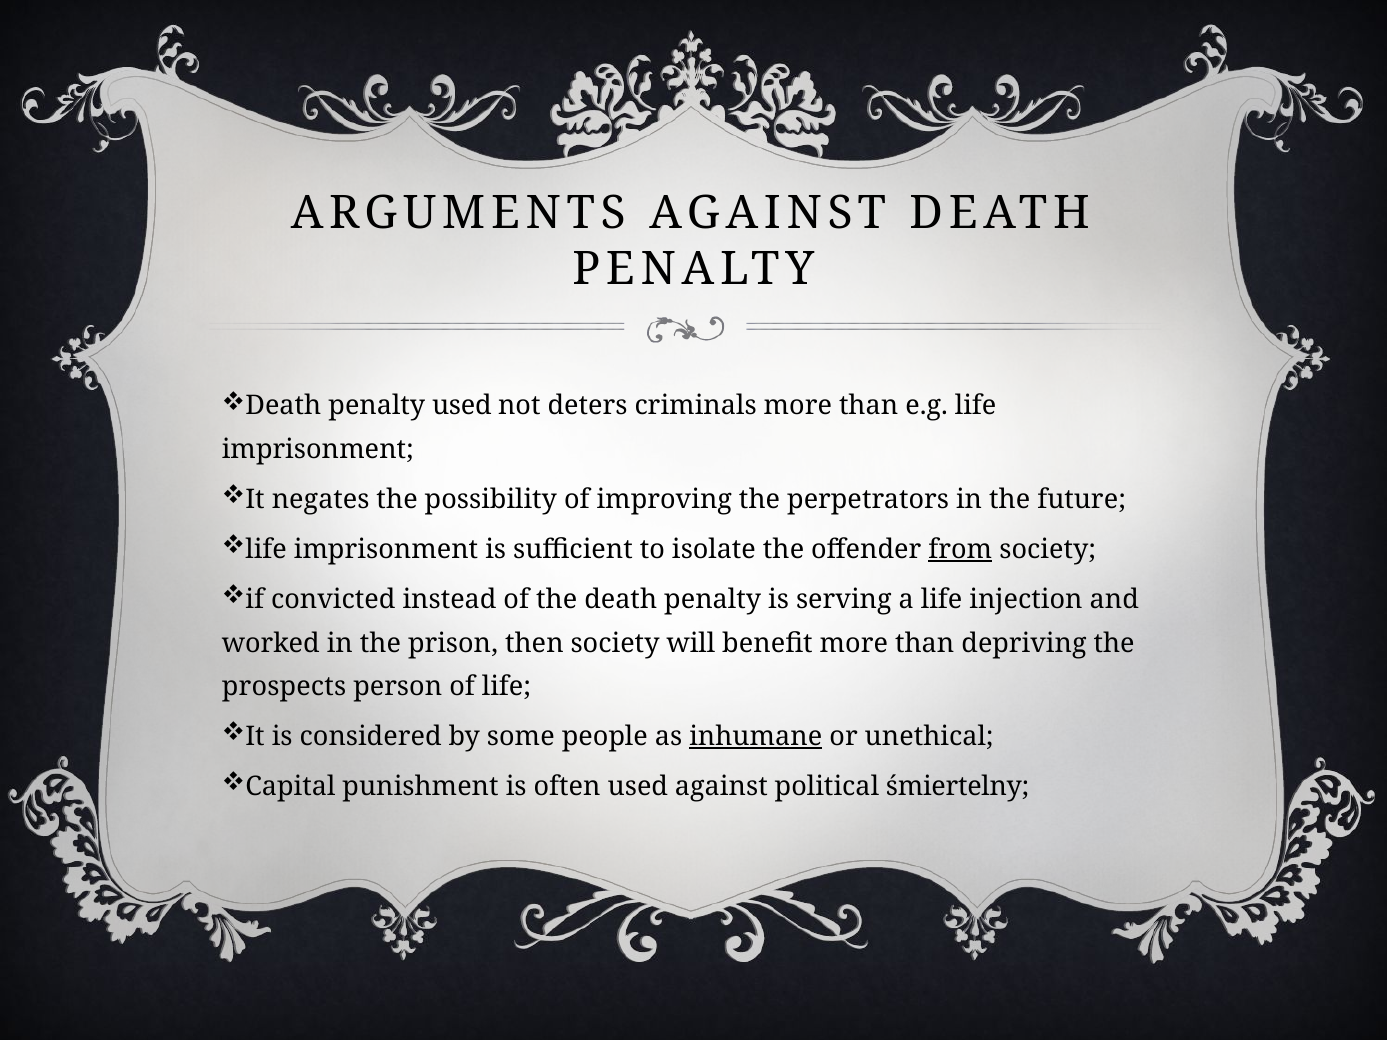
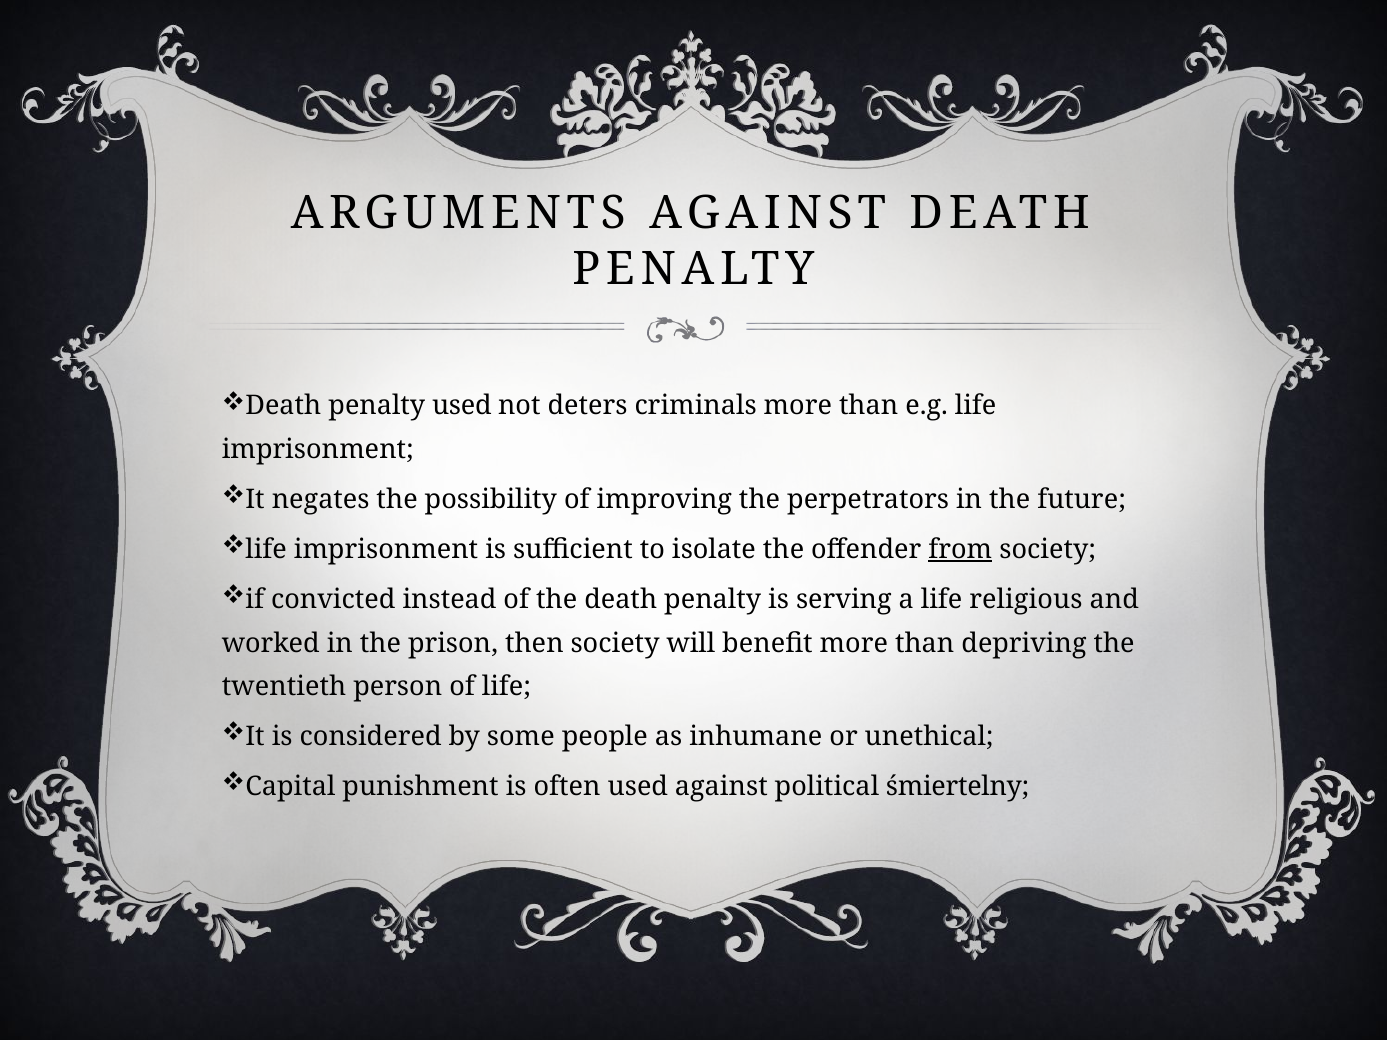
injection: injection -> religious
prospects: prospects -> twentieth
inhumane underline: present -> none
